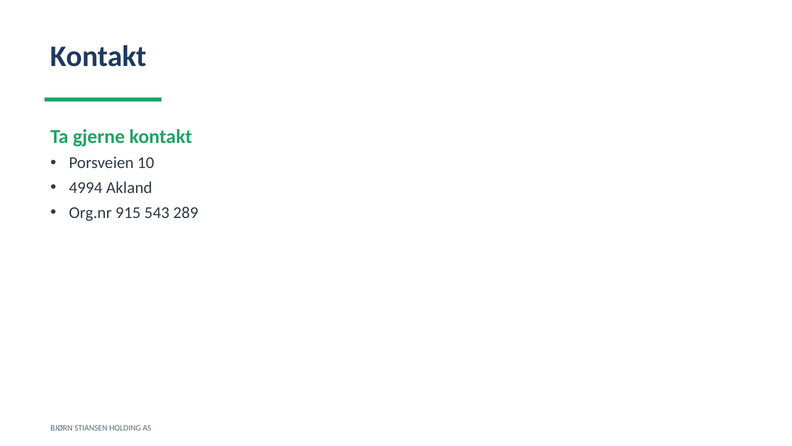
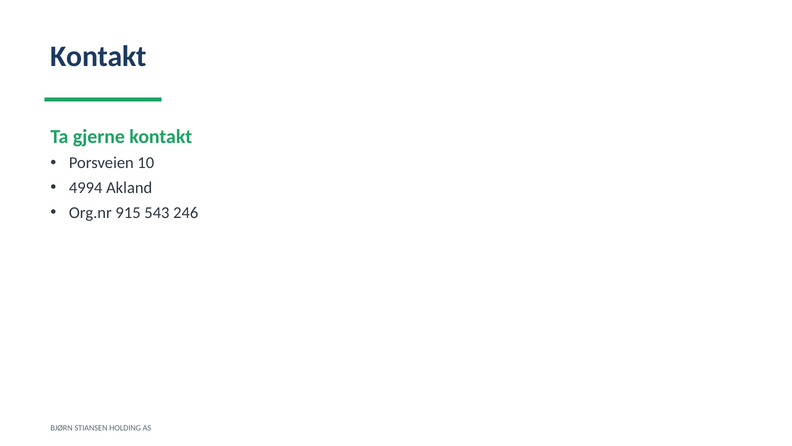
289: 289 -> 246
